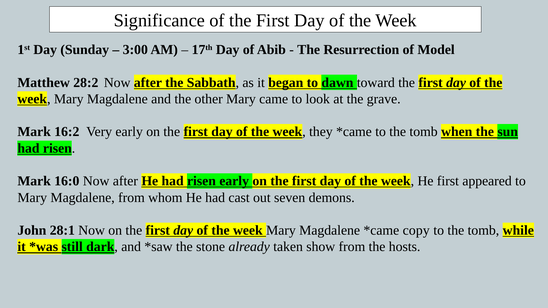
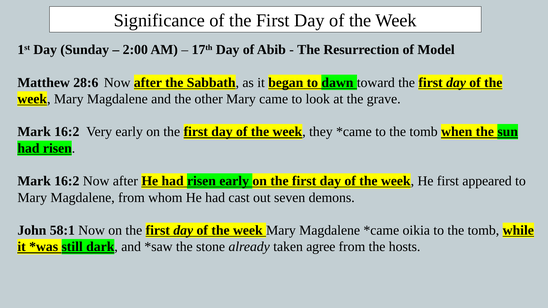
3:00: 3:00 -> 2:00
28:2: 28:2 -> 28:6
16:0 at (67, 181): 16:0 -> 16:2
28:1: 28:1 -> 58:1
copy: copy -> oikia
show: show -> agree
